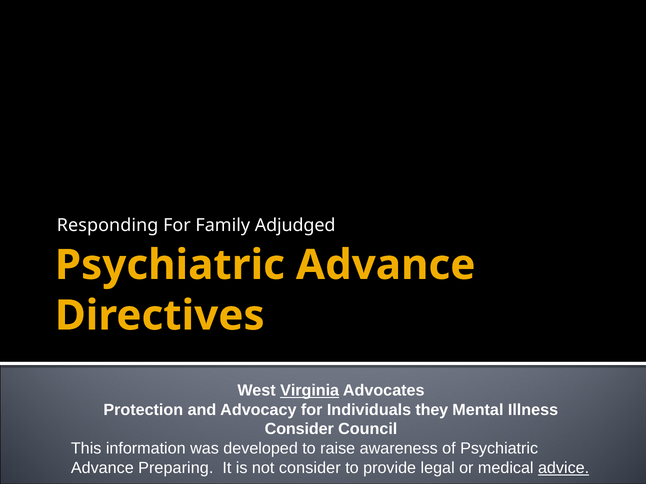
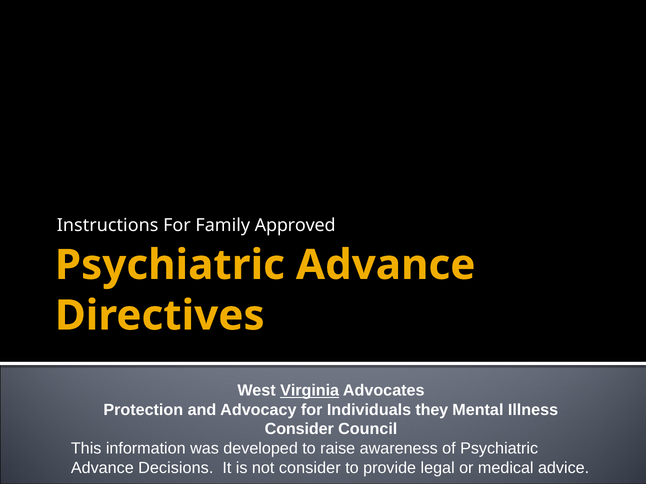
Responding: Responding -> Instructions
Adjudged: Adjudged -> Approved
Preparing: Preparing -> Decisions
advice underline: present -> none
